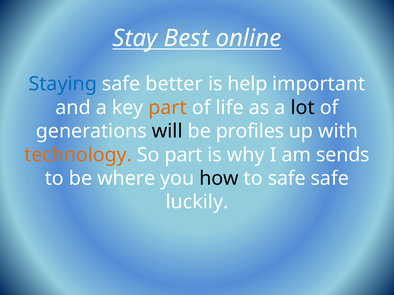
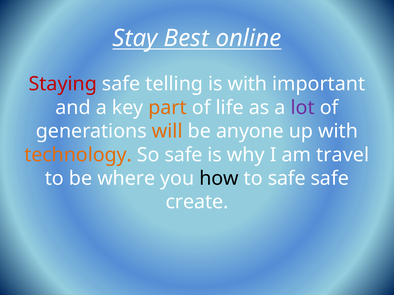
Staying colour: blue -> red
better: better -> telling
is help: help -> with
lot colour: black -> purple
will colour: black -> orange
profiles: profiles -> anyone
So part: part -> safe
sends: sends -> travel
luckily: luckily -> create
